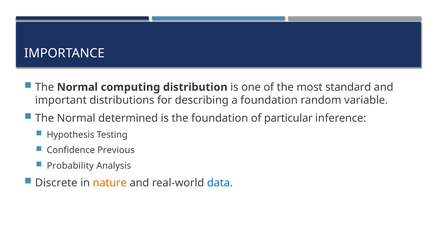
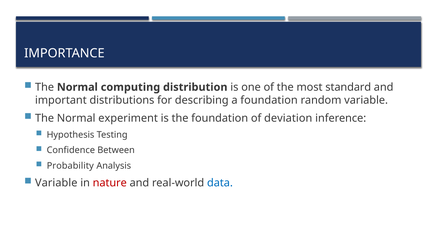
determined: determined -> experiment
particular: particular -> deviation
Previous: Previous -> Between
Discrete at (56, 183): Discrete -> Variable
nature colour: orange -> red
